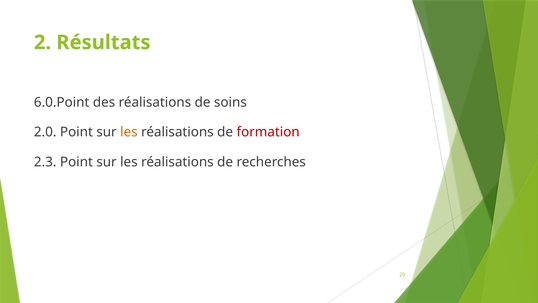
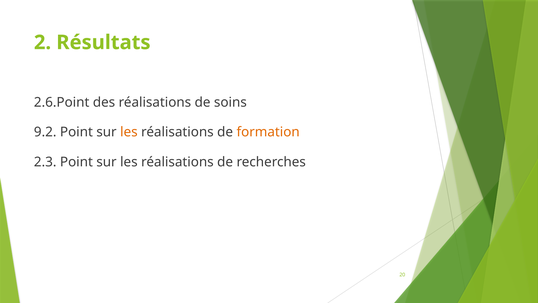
6.0.Point: 6.0.Point -> 2.6.Point
2.0: 2.0 -> 9.2
formation colour: red -> orange
